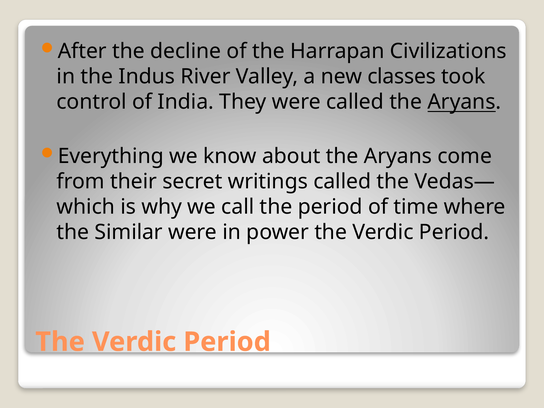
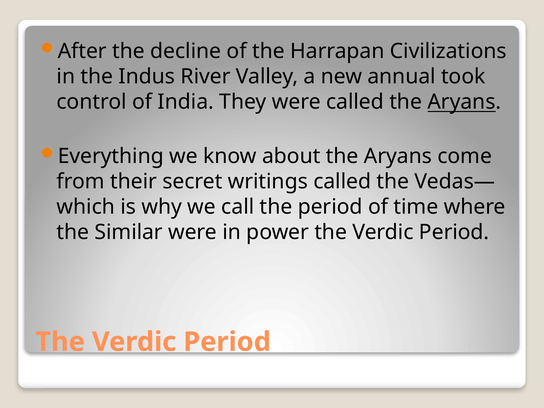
classes: classes -> annual
